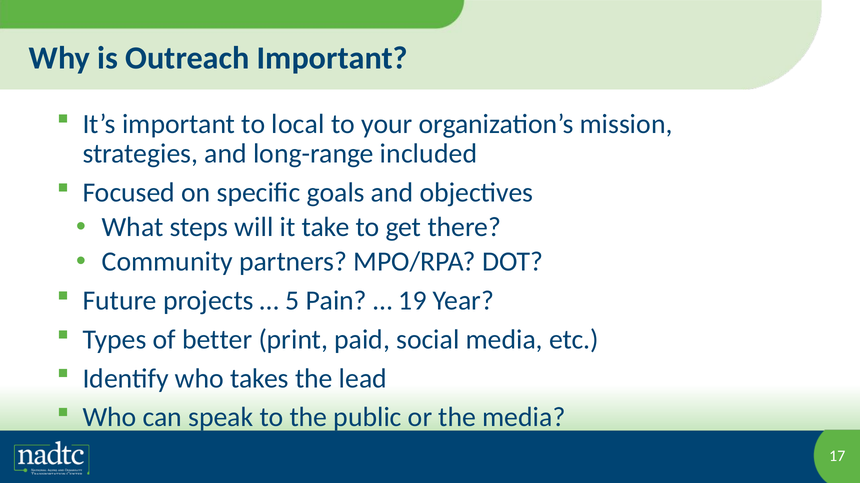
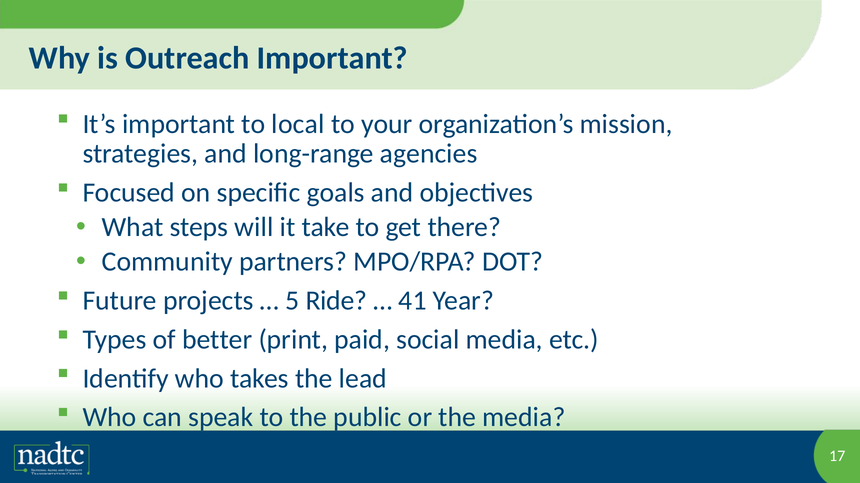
included: included -> agencies
Pain: Pain -> Ride
19: 19 -> 41
